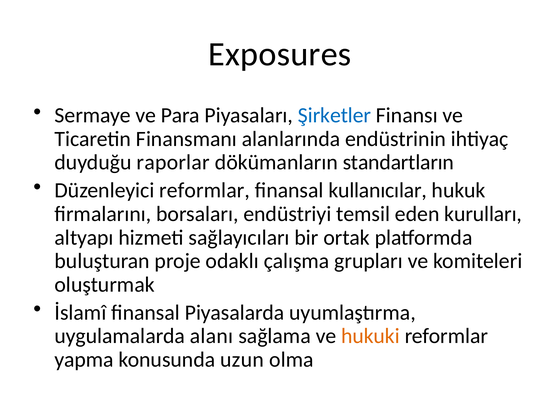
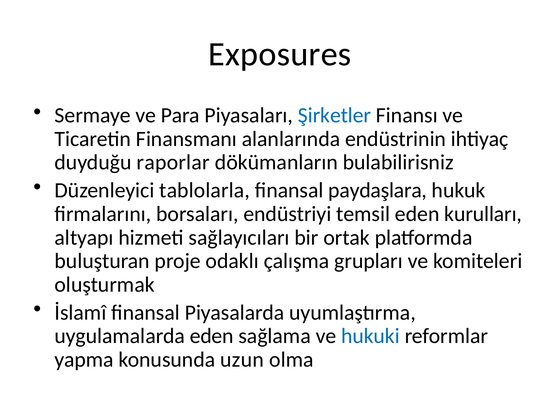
standartların: standartların -> bulabilirisniz
Düzenleyici reformlar: reformlar -> tablolarla
kullanıcılar: kullanıcılar -> paydaşlara
uygulamalarda alanı: alanı -> eden
hukuki colour: orange -> blue
